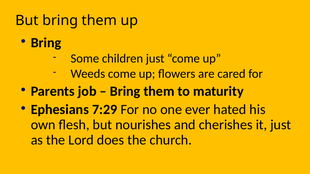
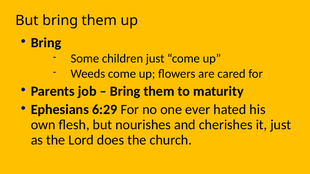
7:29: 7:29 -> 6:29
